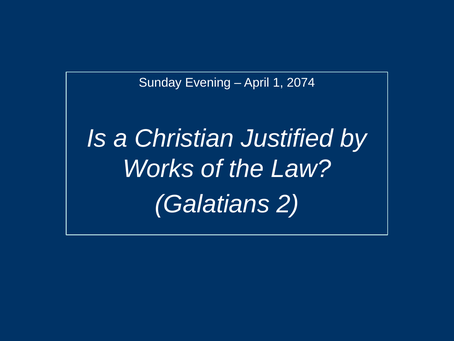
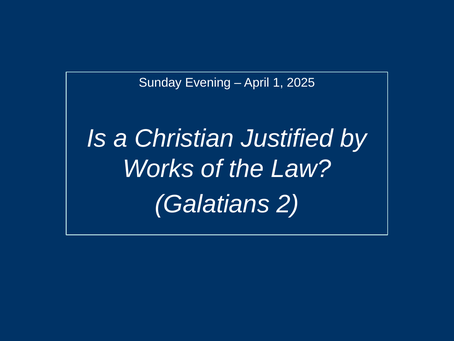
2074: 2074 -> 2025
